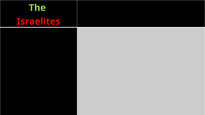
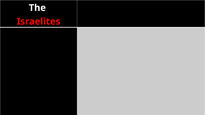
The colour: light green -> white
